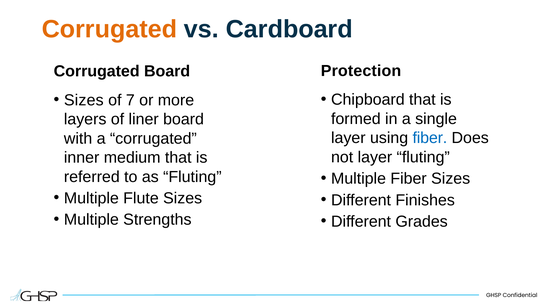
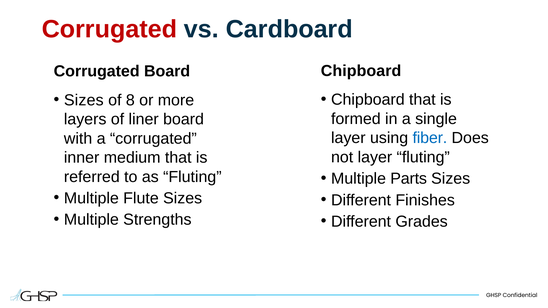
Corrugated at (109, 29) colour: orange -> red
Protection at (361, 71): Protection -> Chipboard
7: 7 -> 8
Multiple Fiber: Fiber -> Parts
